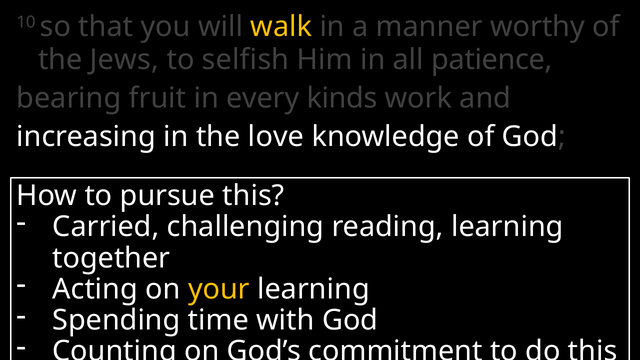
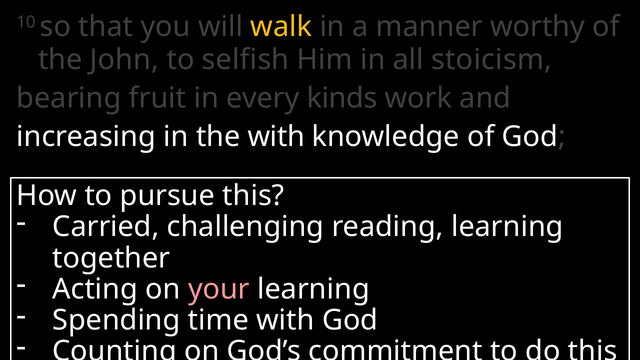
Jews: Jews -> John
patience: patience -> stoicism
the love: love -> with
your colour: yellow -> pink
